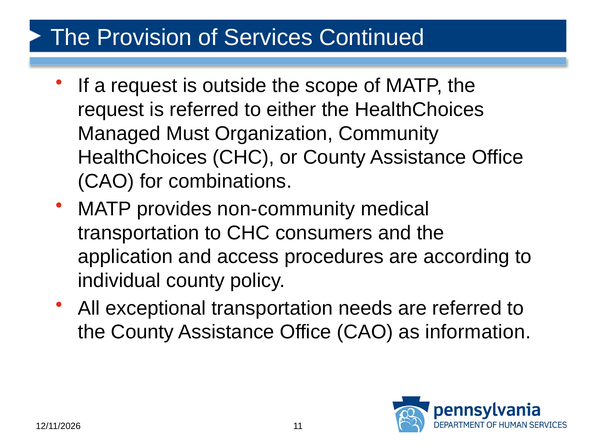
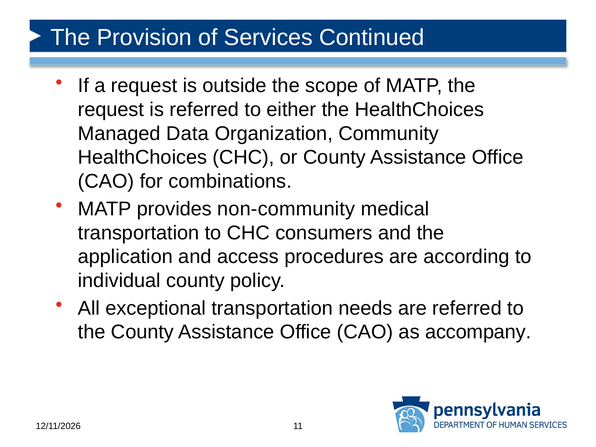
Must: Must -> Data
information: information -> accompany
